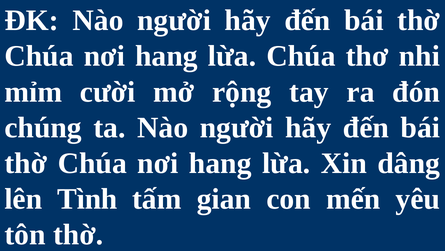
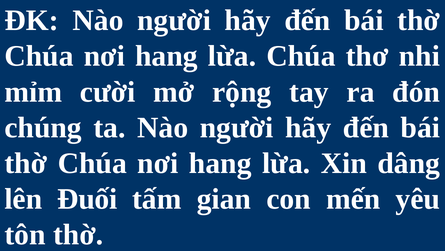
Tình: Tình -> Đuối
